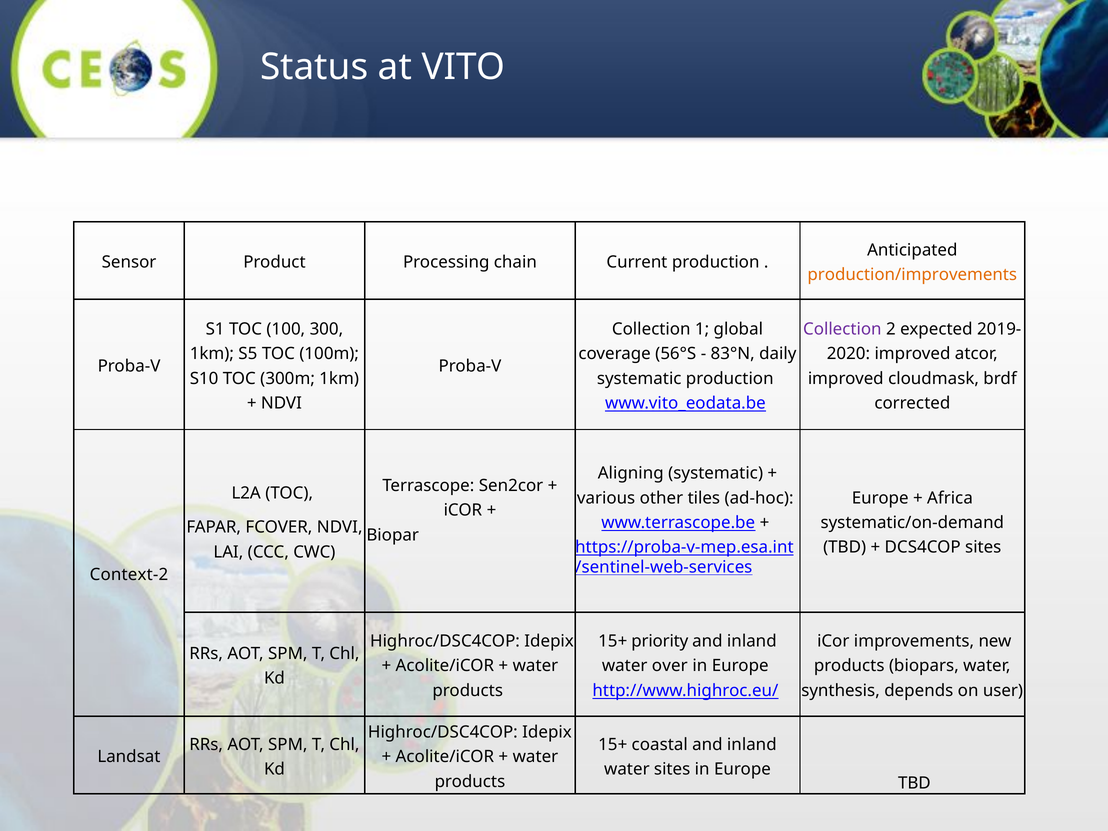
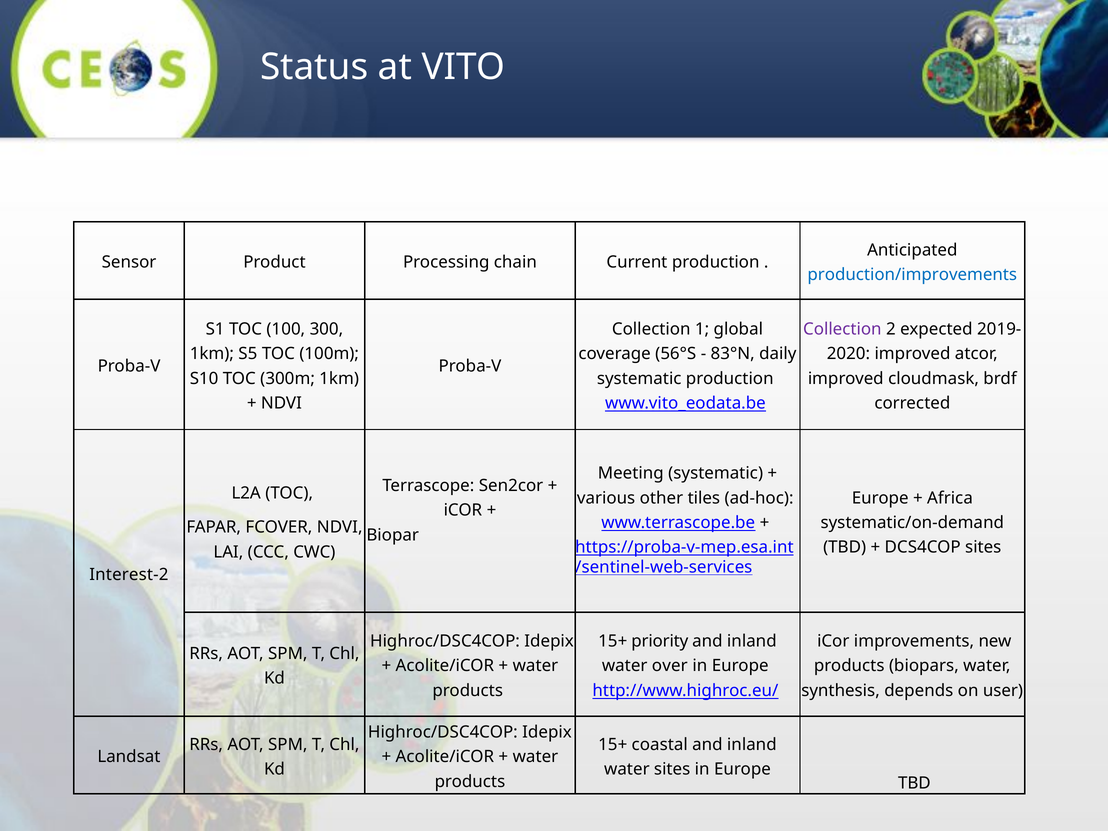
production/improvements colour: orange -> blue
Aligning: Aligning -> Meeting
Context-2: Context-2 -> Interest-2
